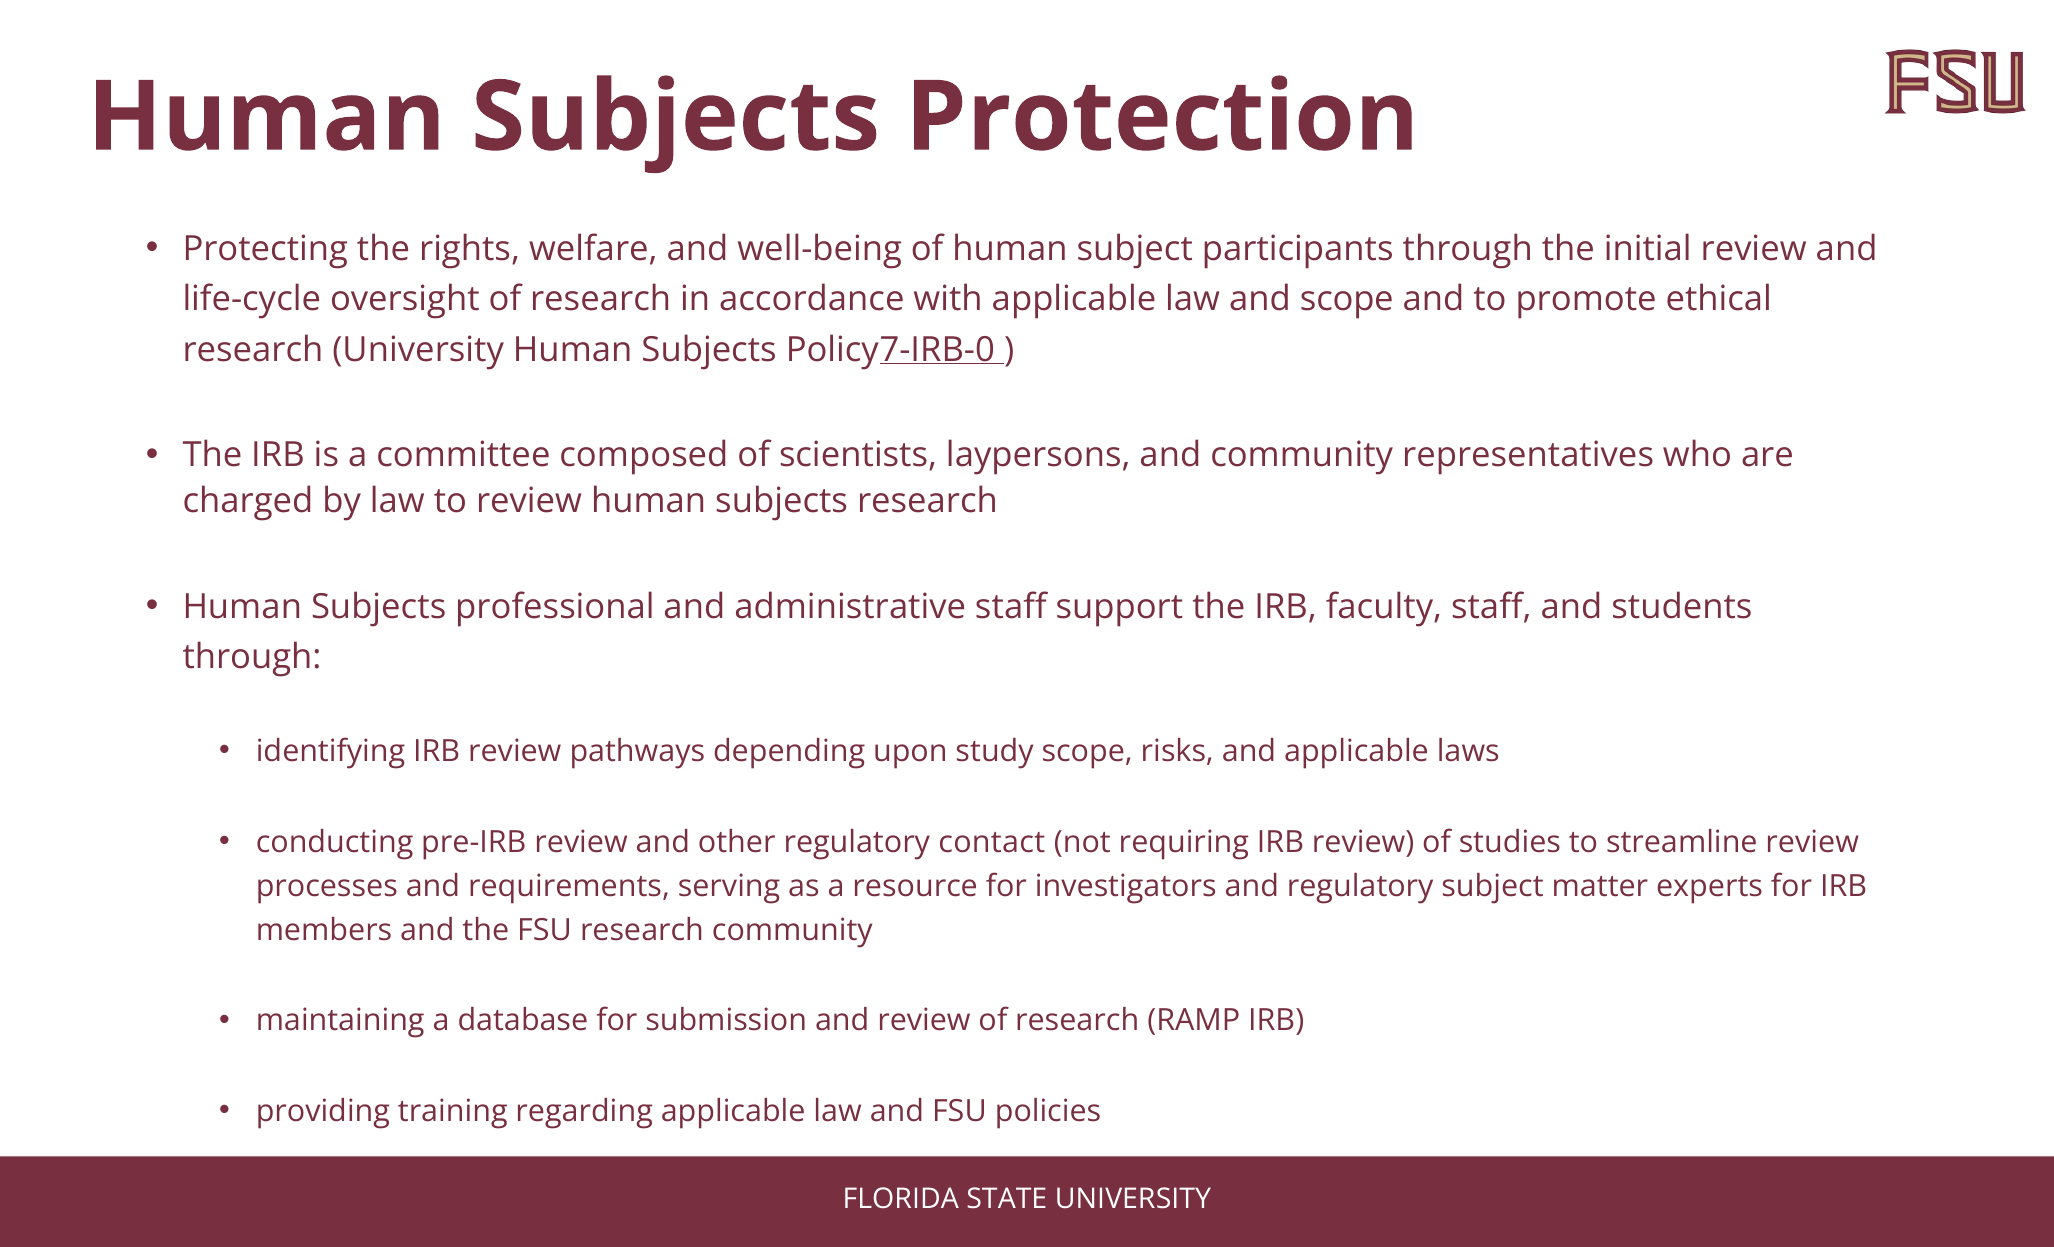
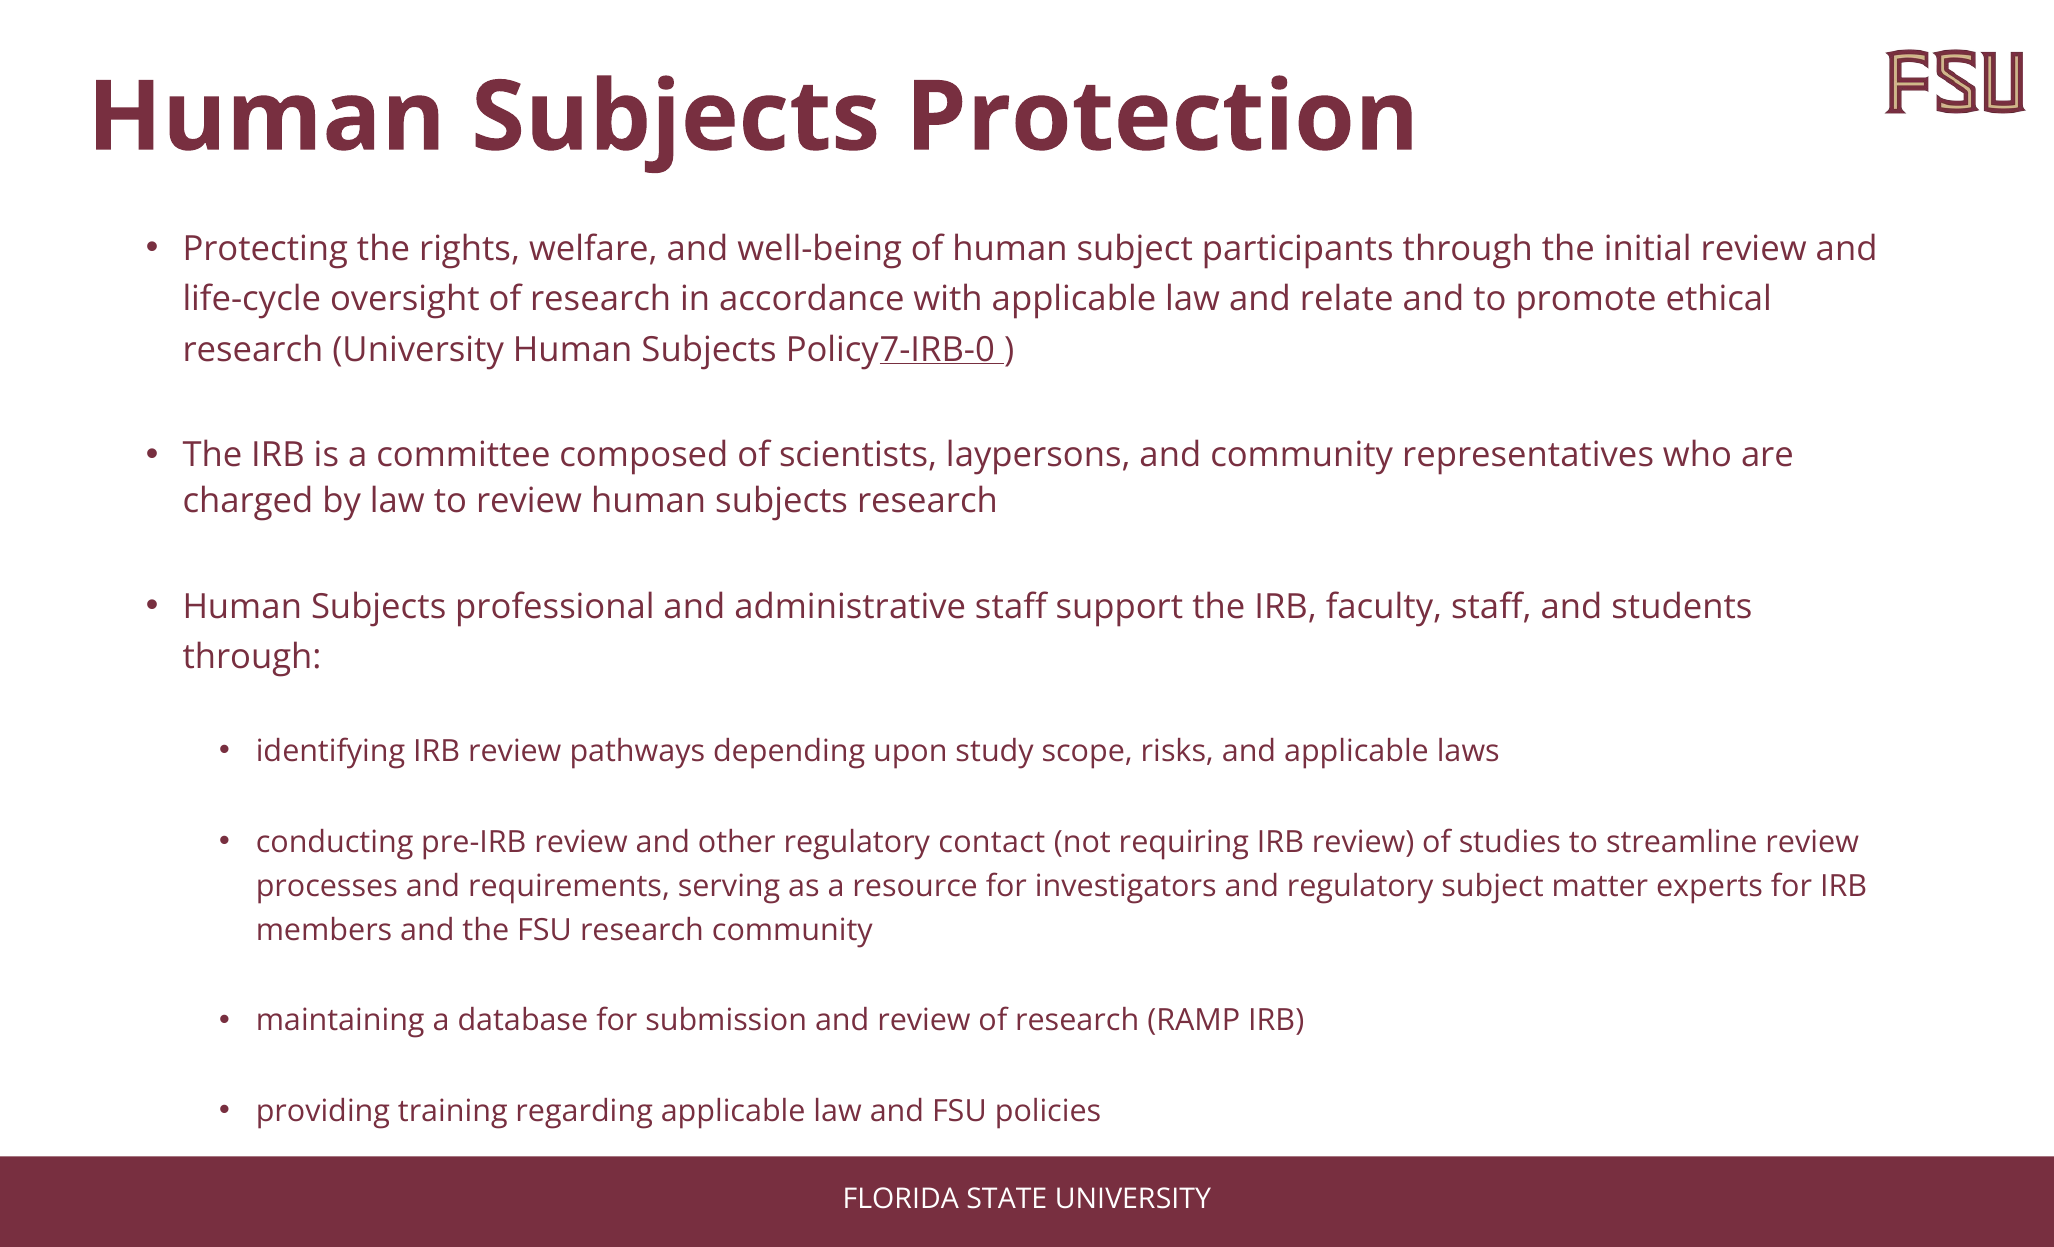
and scope: scope -> relate
